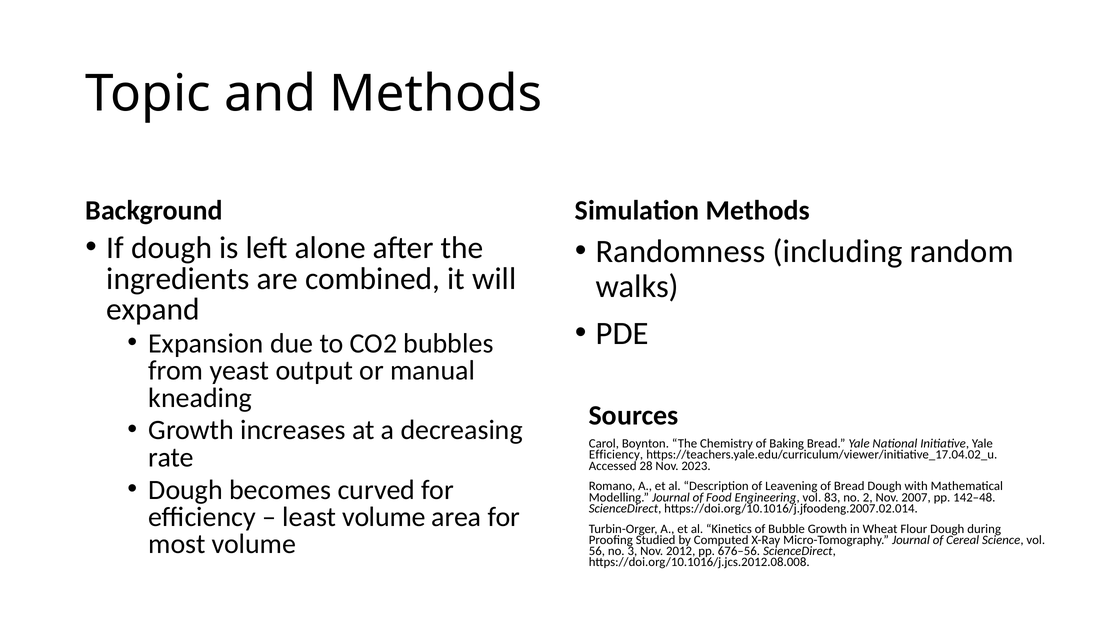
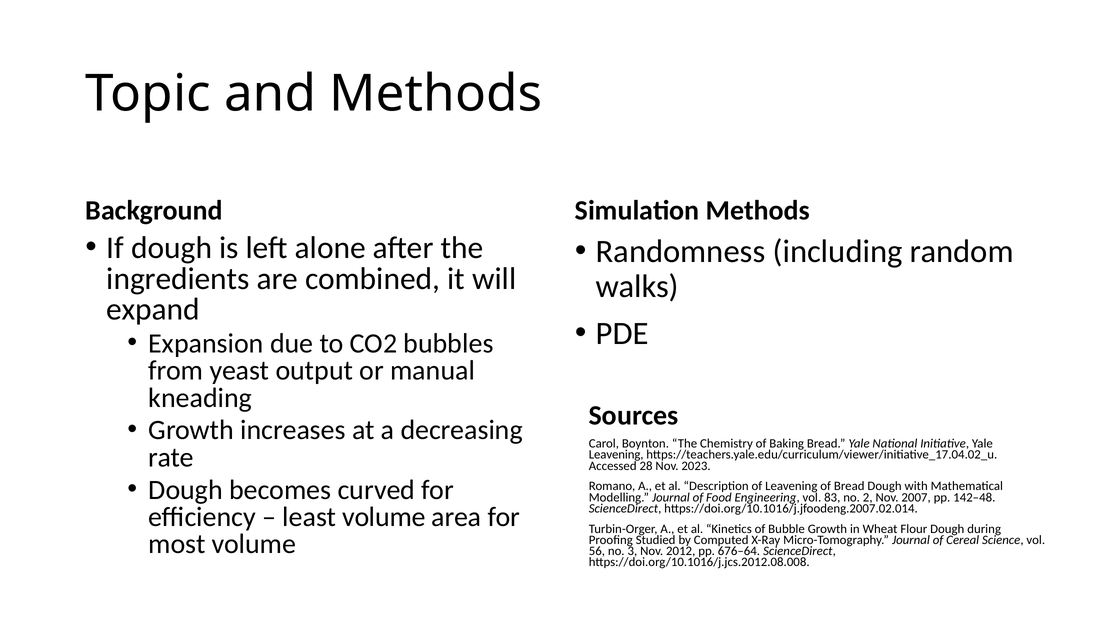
Efficiency at (616, 455): Efficiency -> Leavening
676–56: 676–56 -> 676–64
